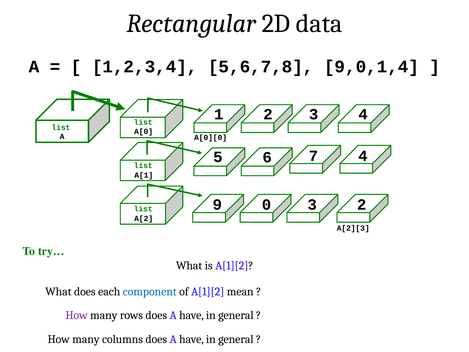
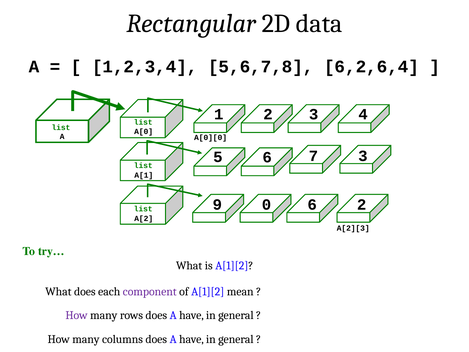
9,0,1,4: 9,0,1,4 -> 6,2,6,4
7 4: 4 -> 3
0 3: 3 -> 6
component colour: blue -> purple
